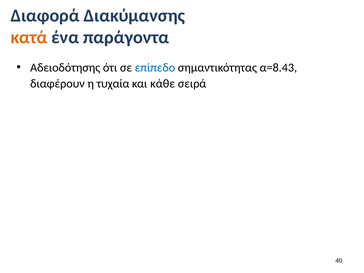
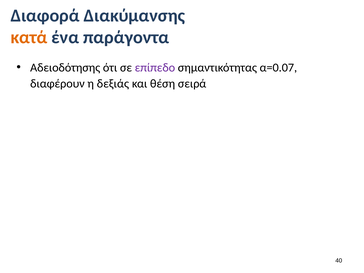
επίπεδο colour: blue -> purple
α=8.43: α=8.43 -> α=0.07
τυχαία: τυχαία -> δεξιάς
κάθε: κάθε -> θέση
